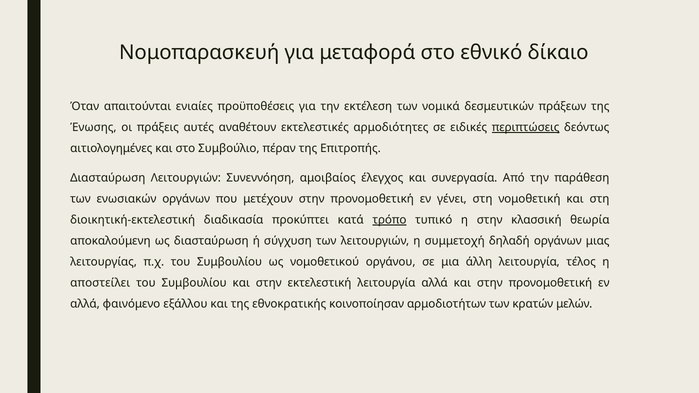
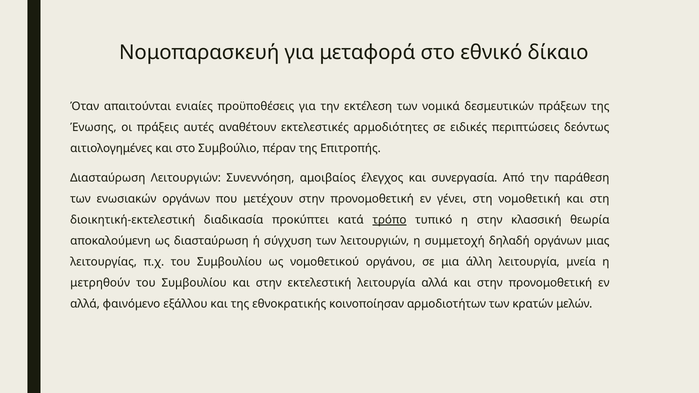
περιπτώσεις underline: present -> none
τέλος: τέλος -> μνεία
αποστείλει: αποστείλει -> μετρηθούν
